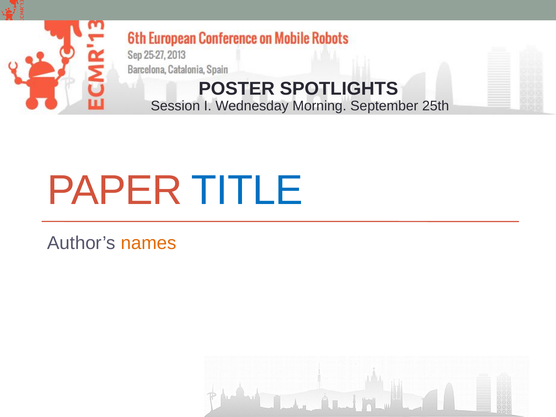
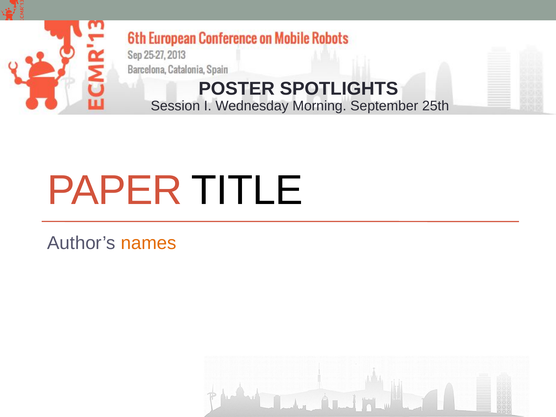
TITLE colour: blue -> black
